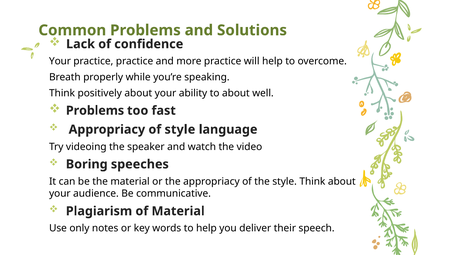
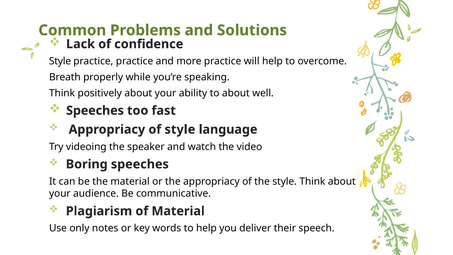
Your at (60, 61): Your -> Style
Problems at (95, 111): Problems -> Speeches
